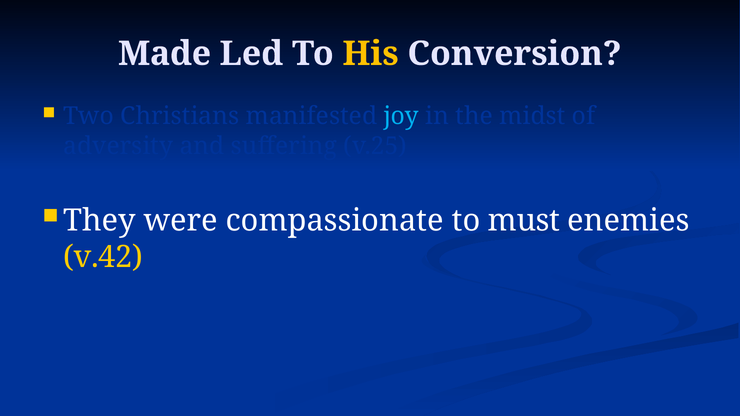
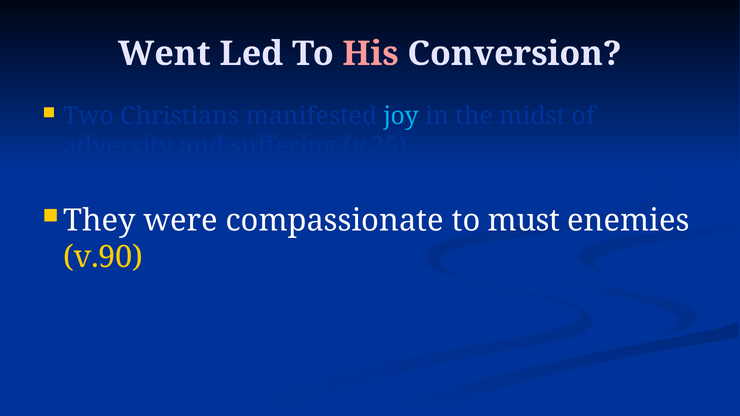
Made: Made -> Went
His colour: yellow -> pink
v.42: v.42 -> v.90
